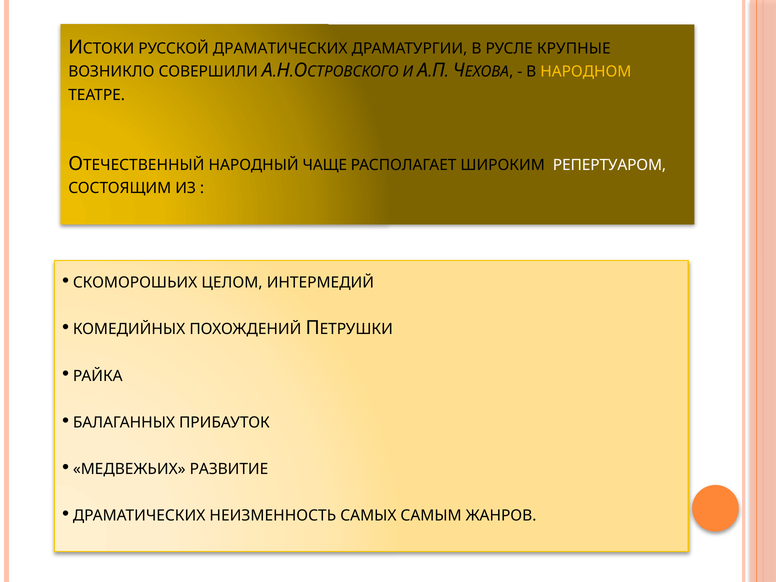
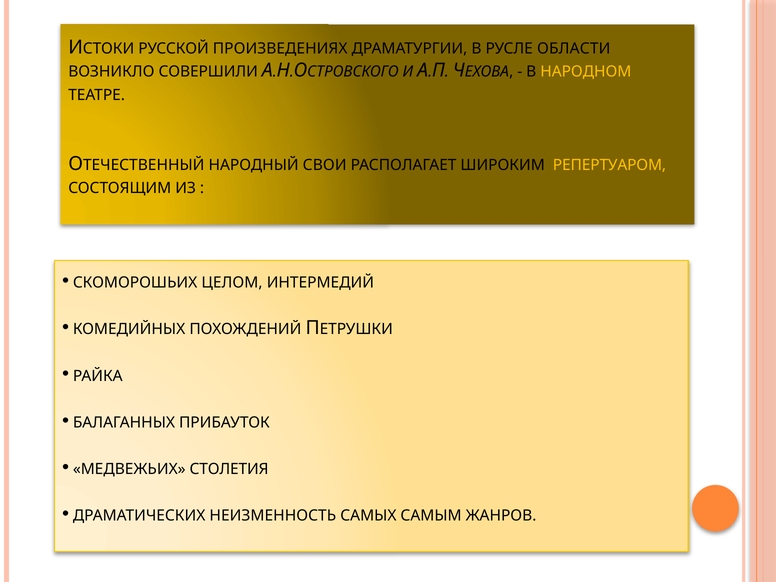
РУССКОЙ ДРАМАТИЧЕСКИХ: ДРАМАТИЧЕСКИХ -> ПРОИЗВЕДЕНИЯХ
КРУПНЫЕ: КРУПНЫЕ -> ОБЛАСТИ
ЧАЩЕ: ЧАЩЕ -> СВОИ
РЕПЕРТУАРОМ colour: white -> yellow
РАЗВИТИЕ: РАЗВИТИЕ -> СТОЛЕТИЯ
